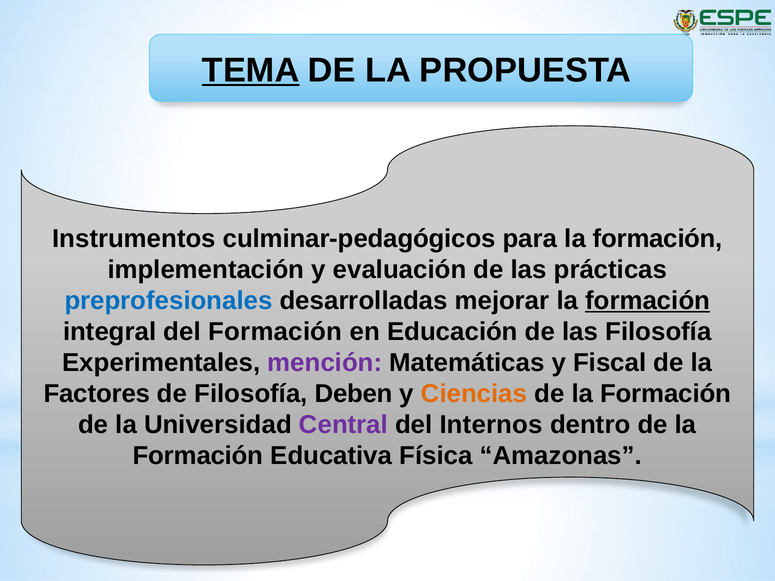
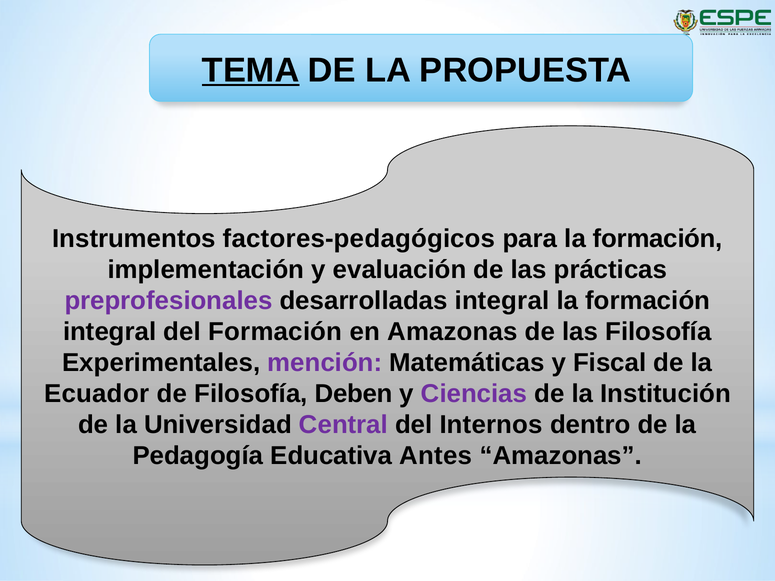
culminar-pedagógicos: culminar-pedagógicos -> factores-pedagógicos
preprofesionales colour: blue -> purple
desarrolladas mejorar: mejorar -> integral
formación at (648, 301) underline: present -> none
en Educación: Educación -> Amazonas
Factores: Factores -> Ecuador
Ciencias colour: orange -> purple
Formación at (666, 394): Formación -> Institución
Formación at (198, 456): Formación -> Pedagogía
Física: Física -> Antes
